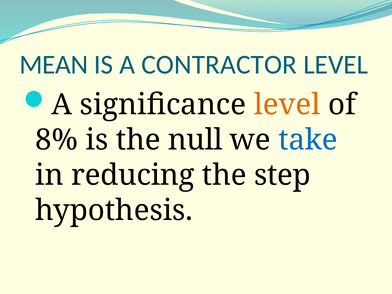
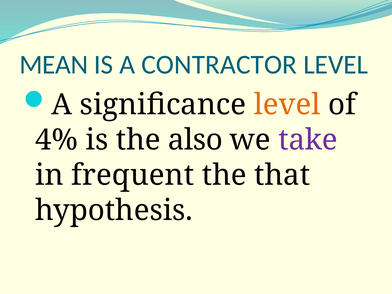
8%: 8% -> 4%
null: null -> also
take colour: blue -> purple
reducing: reducing -> frequent
step: step -> that
